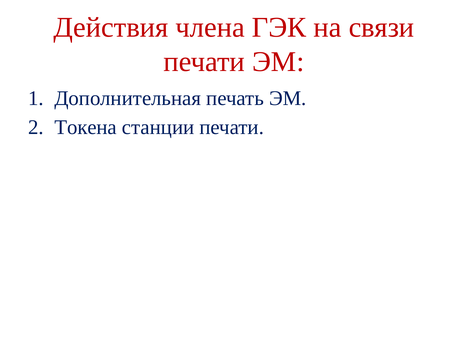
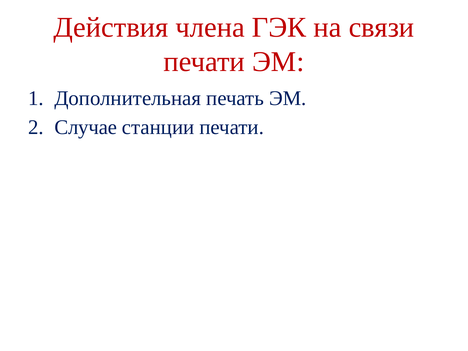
Токена: Токена -> Случае
